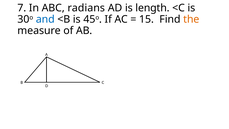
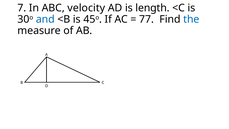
radians: radians -> velocity
15: 15 -> 77
the colour: orange -> blue
